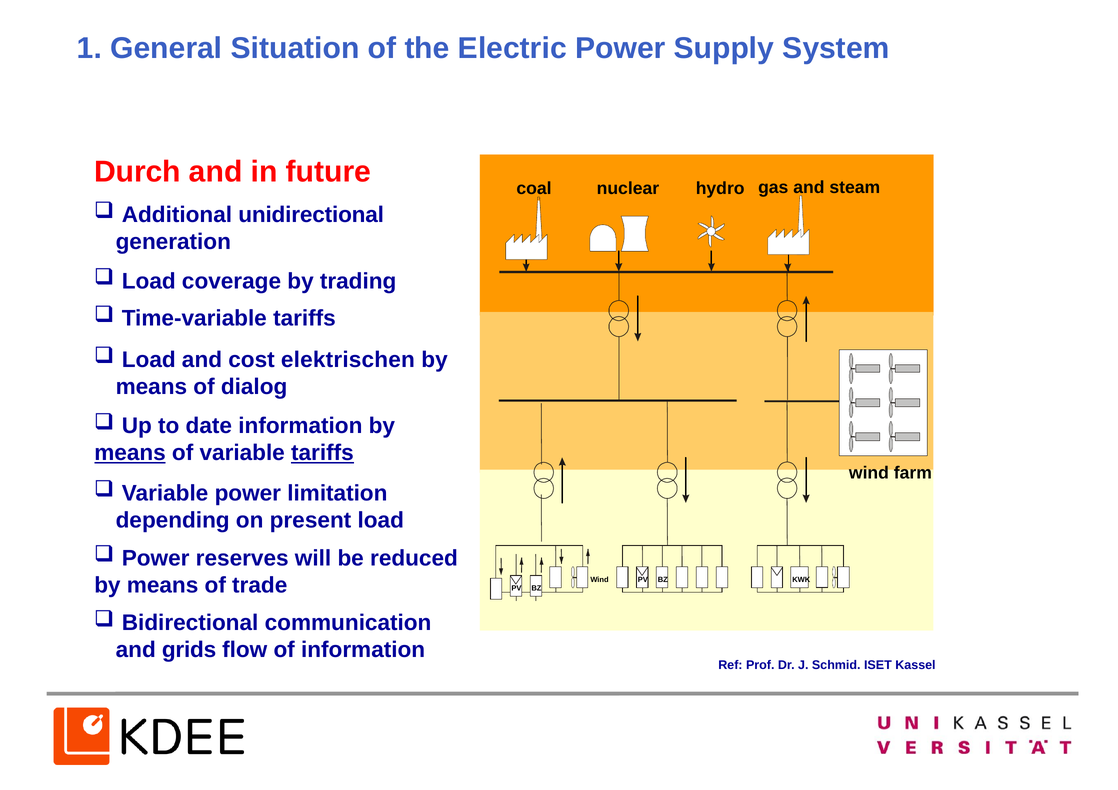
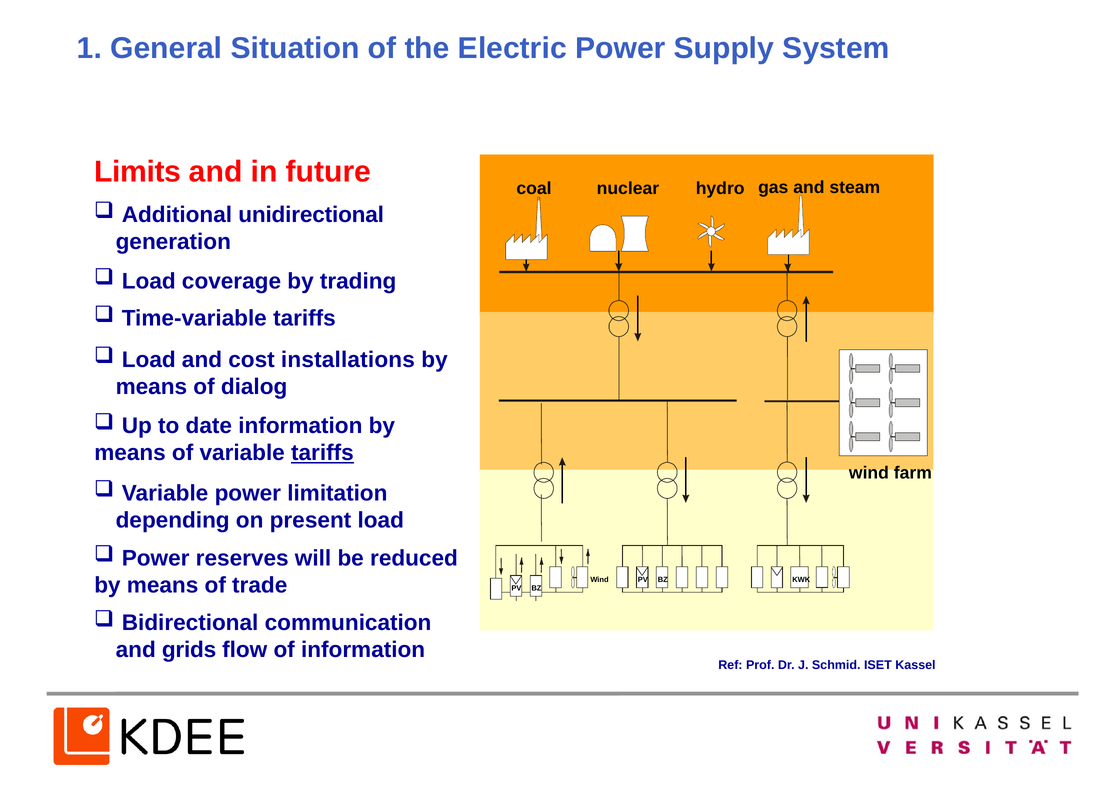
Durch: Durch -> Limits
elektrischen: elektrischen -> installations
means at (130, 453) underline: present -> none
